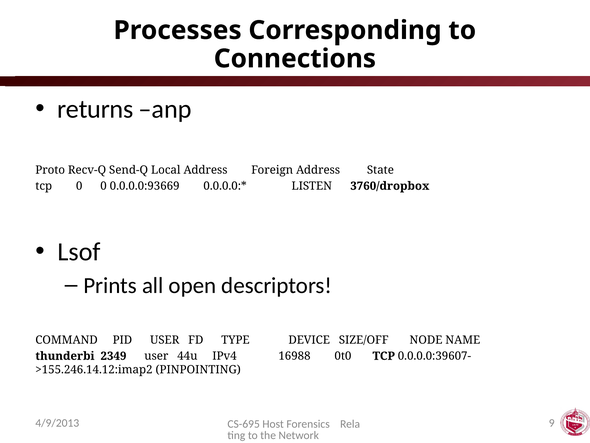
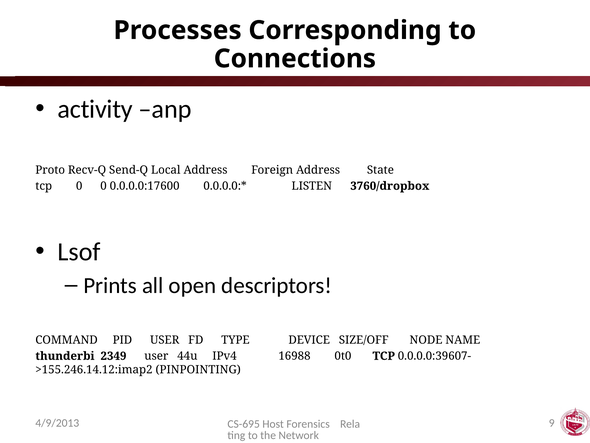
returns: returns -> activity
0.0.0.0:93669: 0.0.0.0:93669 -> 0.0.0.0:17600
